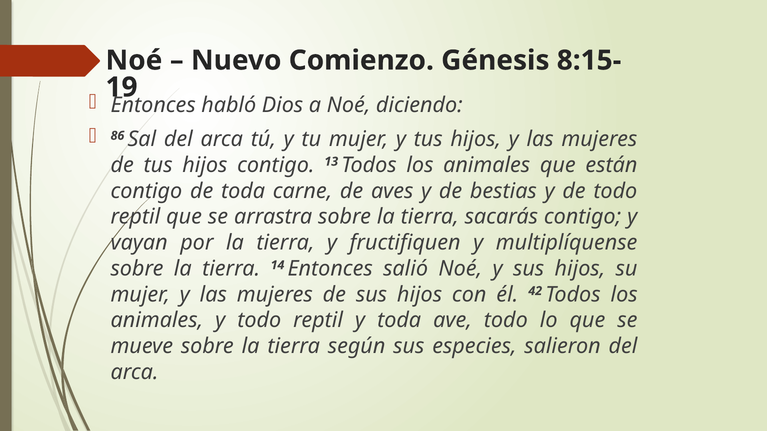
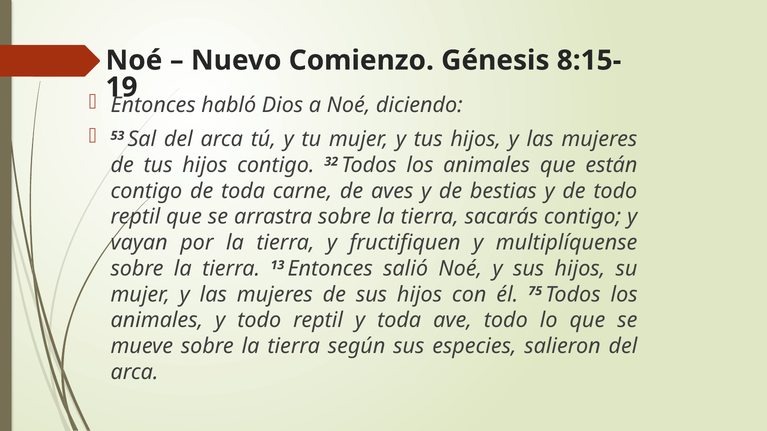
86: 86 -> 53
13: 13 -> 32
14: 14 -> 13
42: 42 -> 75
